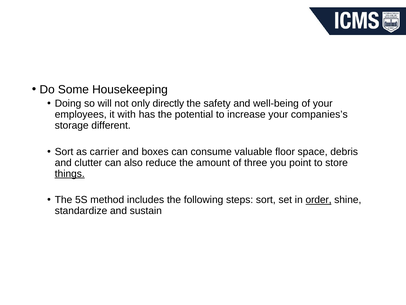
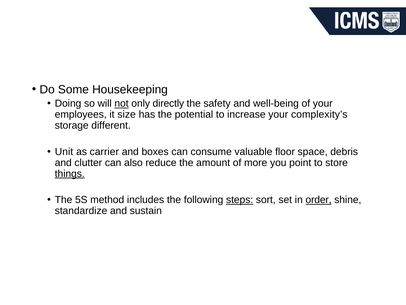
not underline: none -> present
with: with -> size
companies’s: companies’s -> complexity’s
Sort at (64, 151): Sort -> Unit
three: three -> more
steps underline: none -> present
